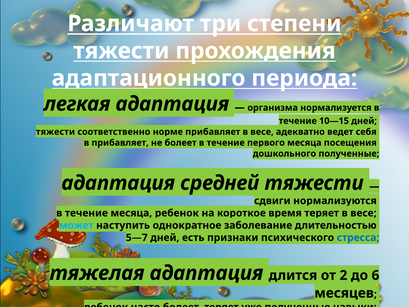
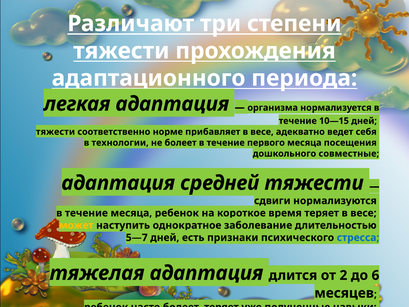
в прибавляет: прибавляет -> технологии
дошкольного полученные: полученные -> совместные
может at (76, 225) colour: light blue -> yellow
